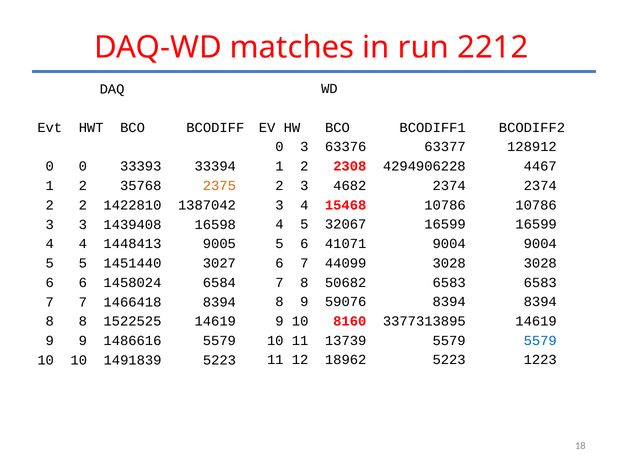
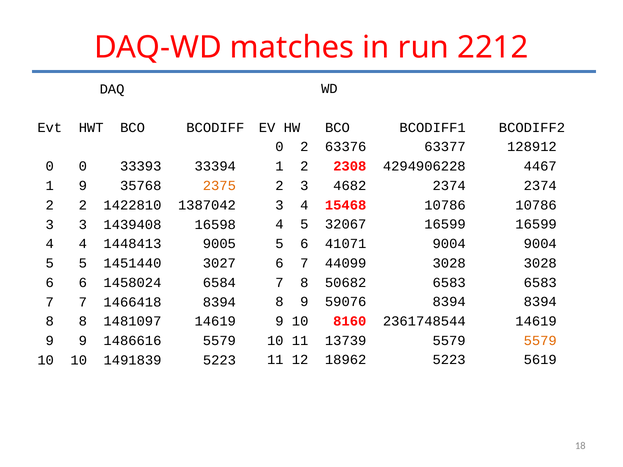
0 3: 3 -> 2
2 at (83, 186): 2 -> 9
3377313895: 3377313895 -> 2361748544
1522525: 1522525 -> 1481097
5579 at (540, 341) colour: blue -> orange
1223: 1223 -> 5619
